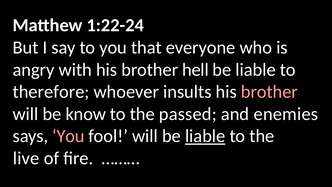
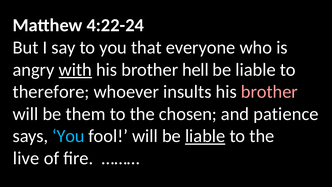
1:22-24: 1:22-24 -> 4:22-24
with underline: none -> present
know: know -> them
passed: passed -> chosen
enemies: enemies -> patience
You at (68, 136) colour: pink -> light blue
